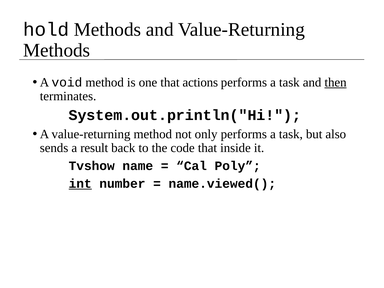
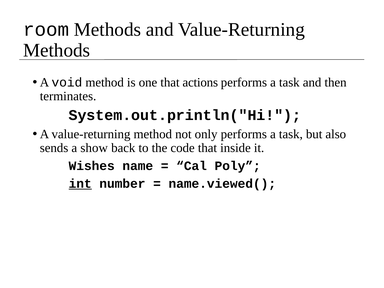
hold: hold -> room
then underline: present -> none
result: result -> show
Tvshow: Tvshow -> Wishes
